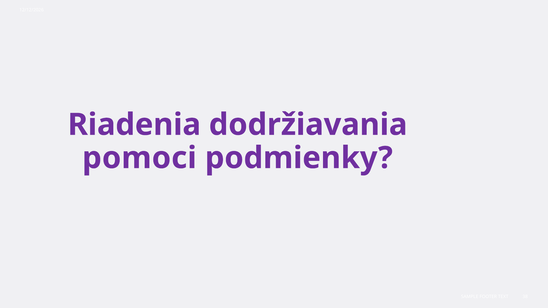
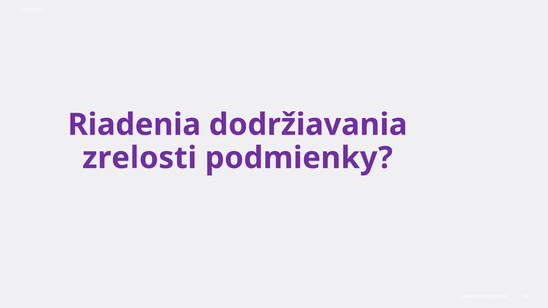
pomoci: pomoci -> zrelosti
